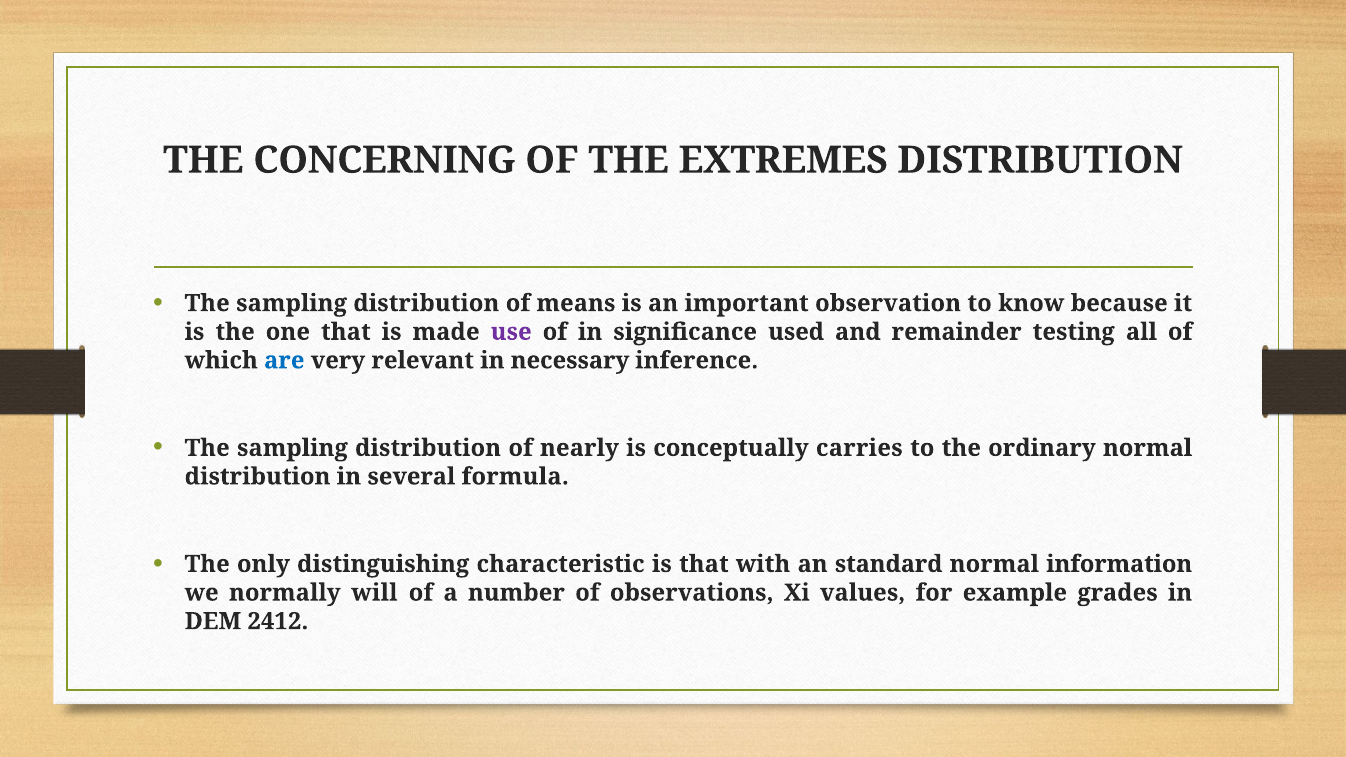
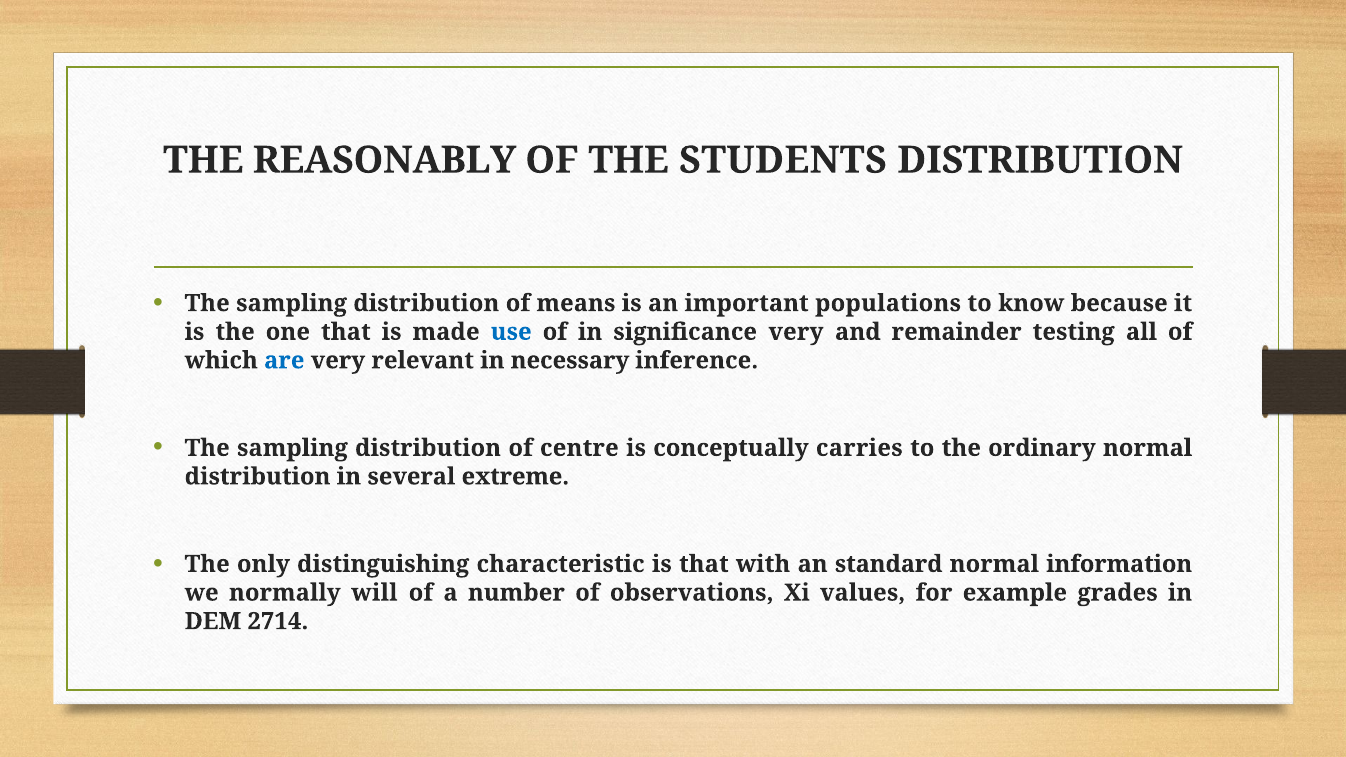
CONCERNING: CONCERNING -> REASONABLY
EXTREMES: EXTREMES -> STUDENTS
observation: observation -> populations
use colour: purple -> blue
significance used: used -> very
nearly: nearly -> centre
formula: formula -> extreme
2412: 2412 -> 2714
